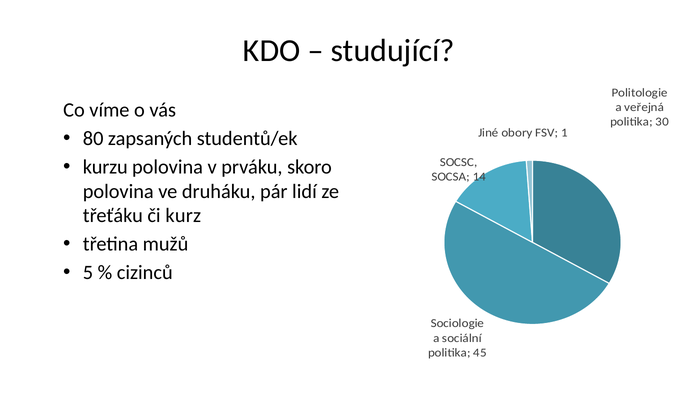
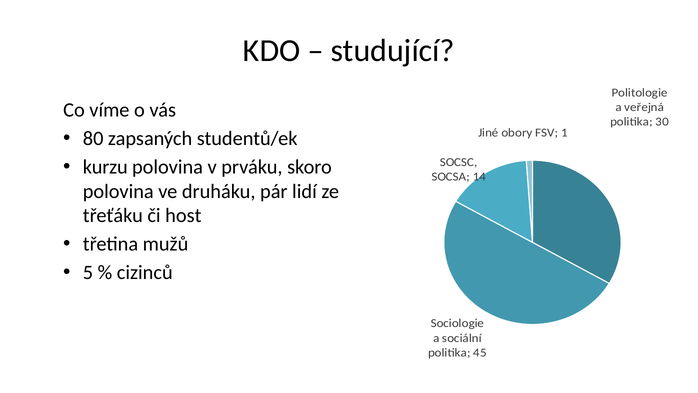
kurz: kurz -> host
